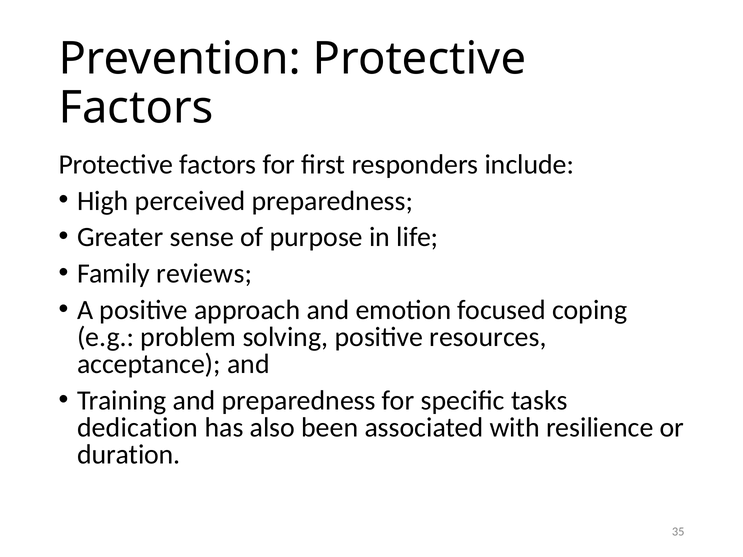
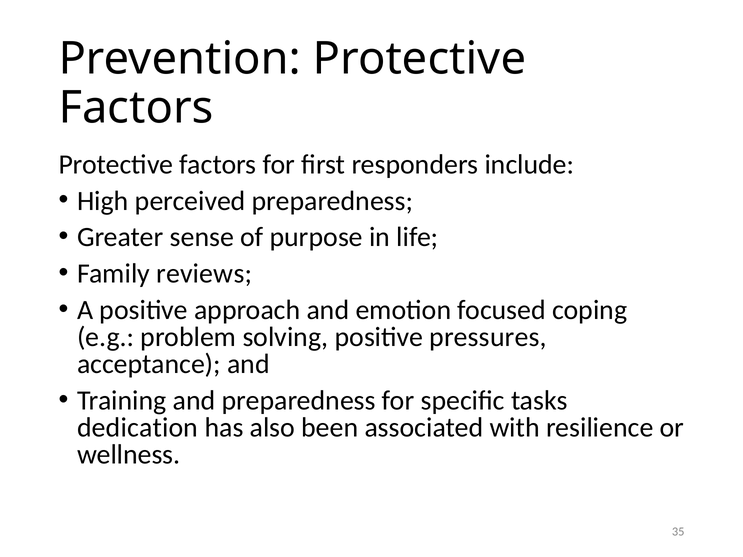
resources: resources -> pressures
duration: duration -> wellness
